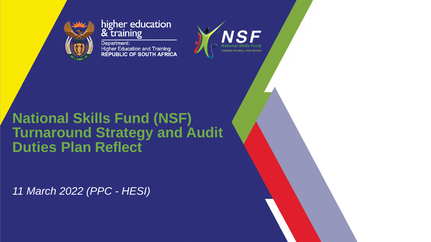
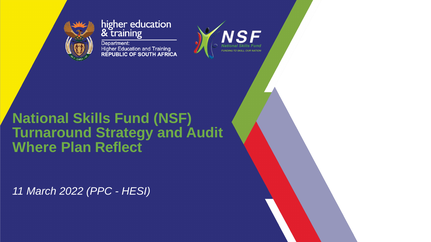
Duties: Duties -> Where
